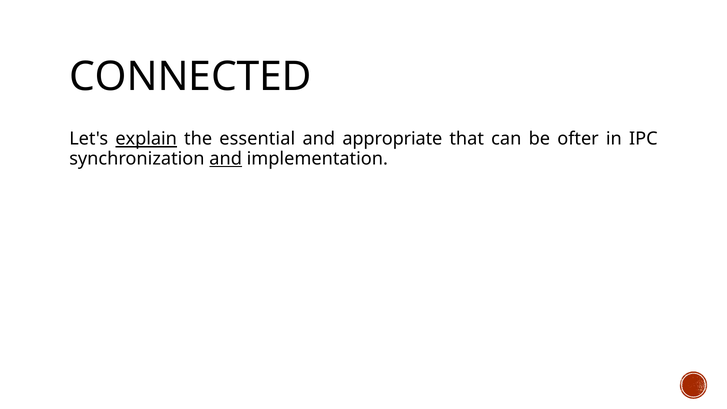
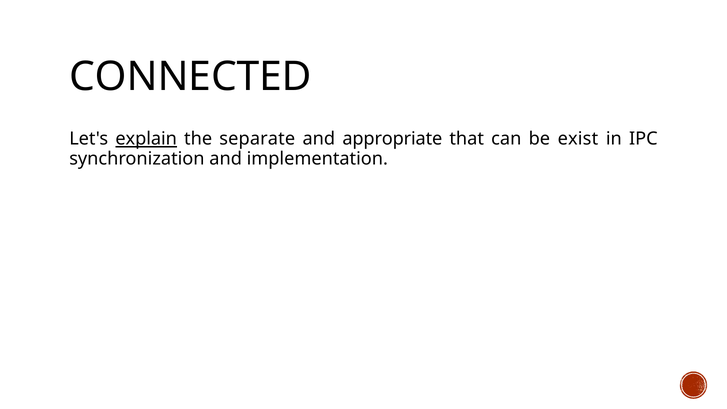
essential: essential -> separate
ofter: ofter -> exist
and at (226, 159) underline: present -> none
